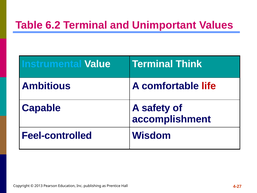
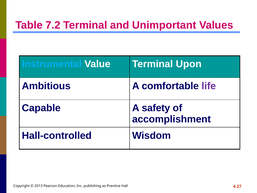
6.2: 6.2 -> 7.2
Think: Think -> Upon
life colour: red -> purple
Feel-controlled: Feel-controlled -> Hall-controlled
